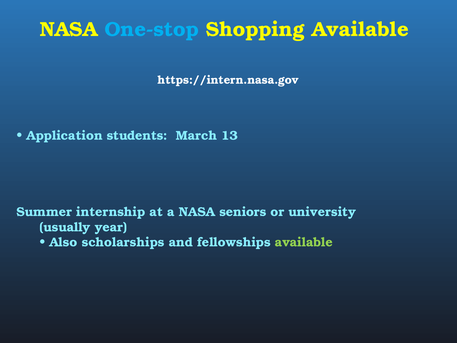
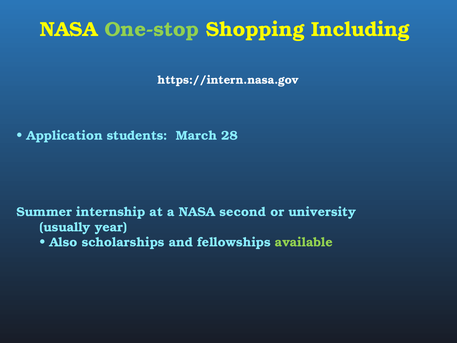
One-stop colour: light blue -> light green
Shopping Available: Available -> Including
13: 13 -> 28
seniors: seniors -> second
